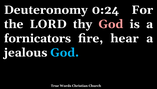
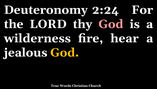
0:24: 0:24 -> 2:24
fornicators: fornicators -> wilderness
God at (65, 52) colour: light blue -> yellow
